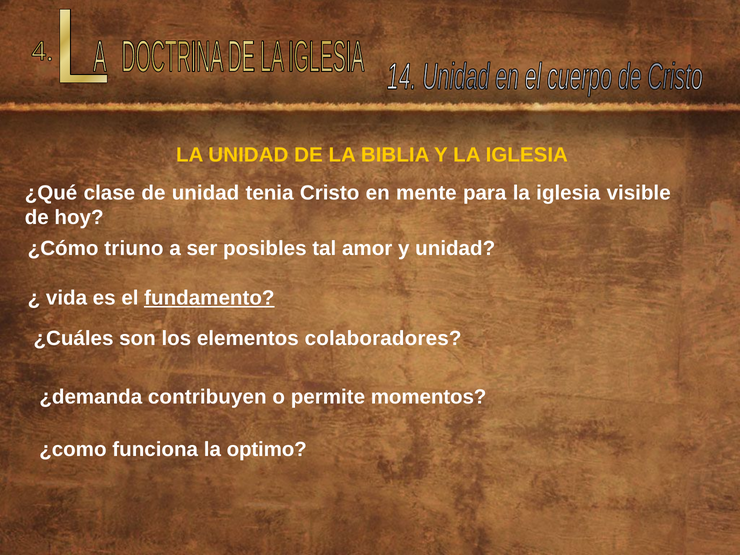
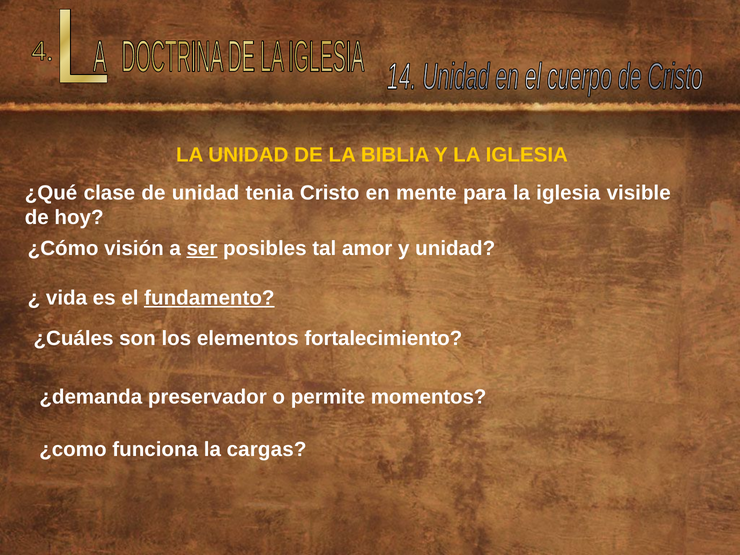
triuno: triuno -> visión
ser underline: none -> present
colaboradores: colaboradores -> fortalecimiento
contribuyen: contribuyen -> preservador
optimo: optimo -> cargas
